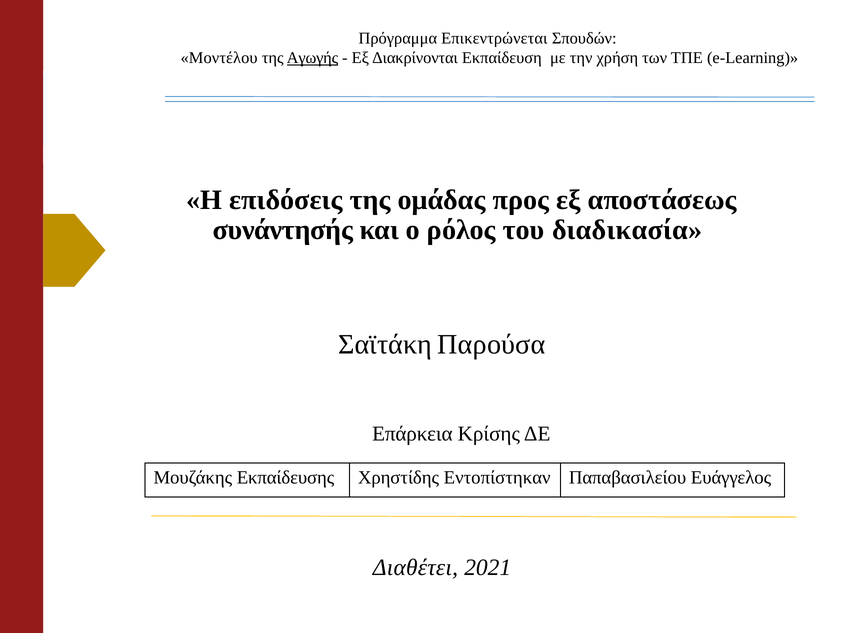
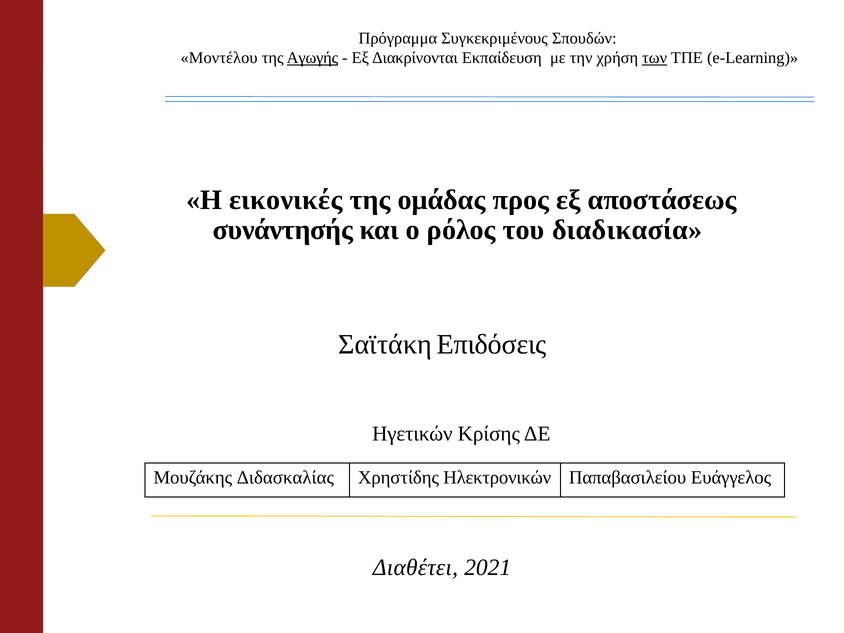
Επικεντρώνεται: Επικεντρώνεται -> Συγκεκριμένους
των underline: none -> present
επιδόσεις: επιδόσεις -> εικονικές
Παρούσα: Παρούσα -> Επιδόσεις
Επάρκεια: Επάρκεια -> Ηγετικών
Εκπαίδευσης: Εκπαίδευσης -> Διδασκαλίας
Εντοπίστηκαν: Εντοπίστηκαν -> Ηλεκτρονικών
